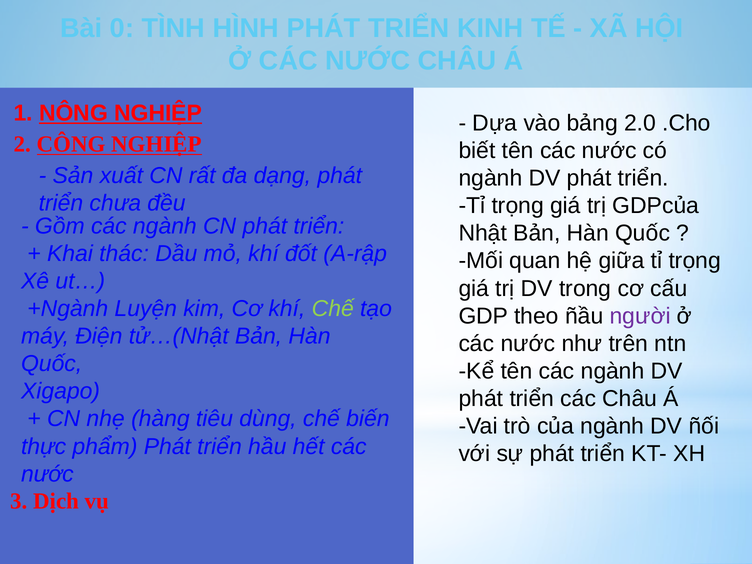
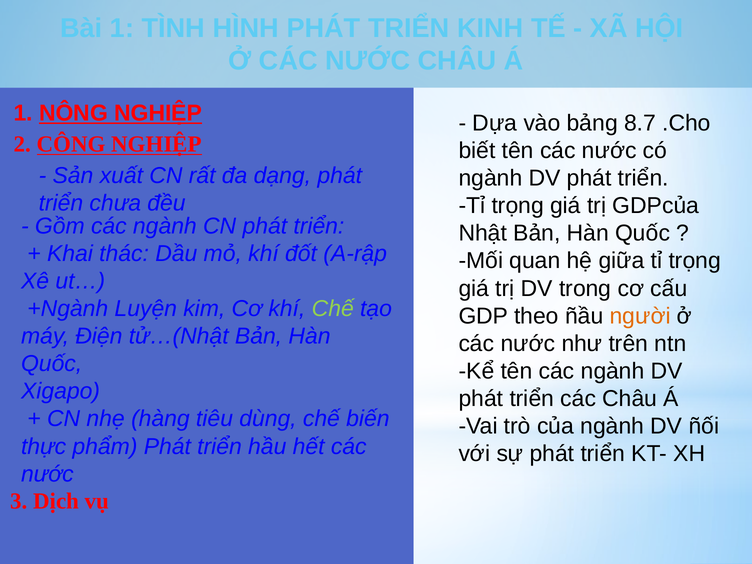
Bài 0: 0 -> 1
2.0: 2.0 -> 8.7
người colour: purple -> orange
